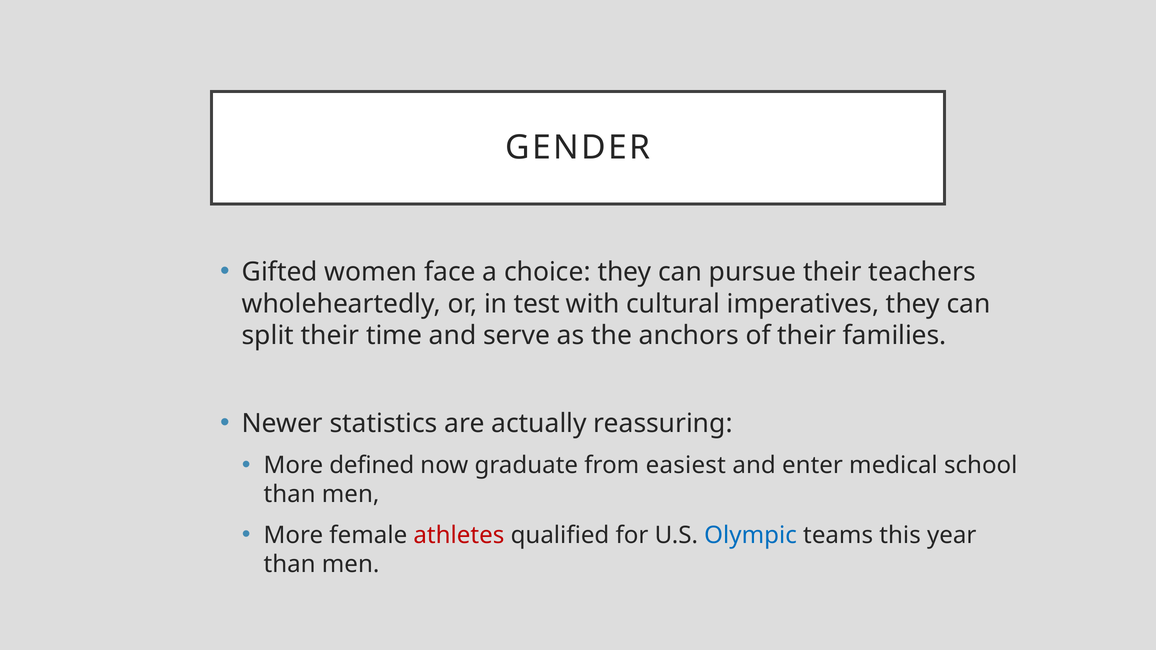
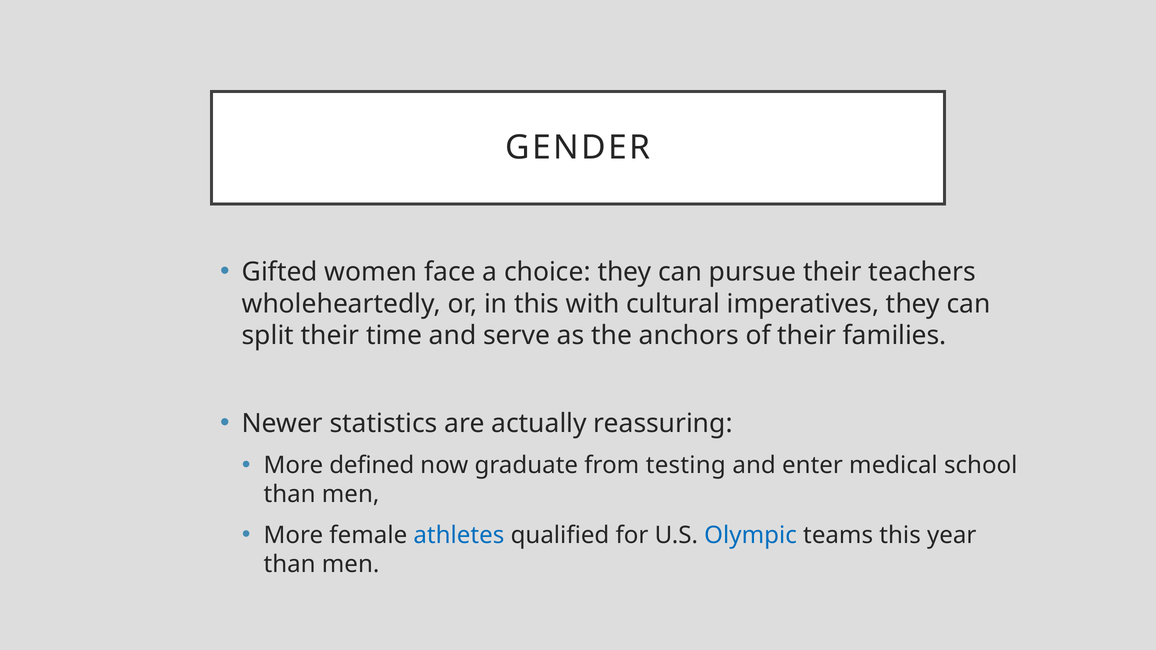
in test: test -> this
easiest: easiest -> testing
athletes colour: red -> blue
